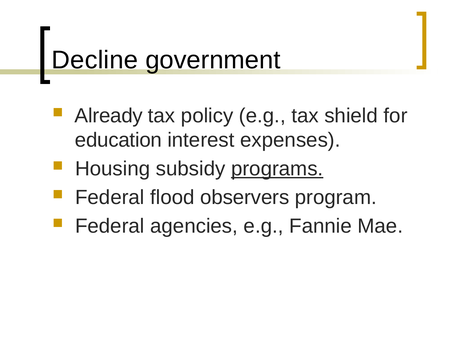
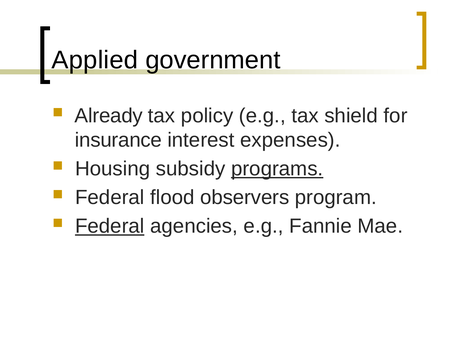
Decline: Decline -> Applied
education: education -> insurance
Federal at (110, 227) underline: none -> present
